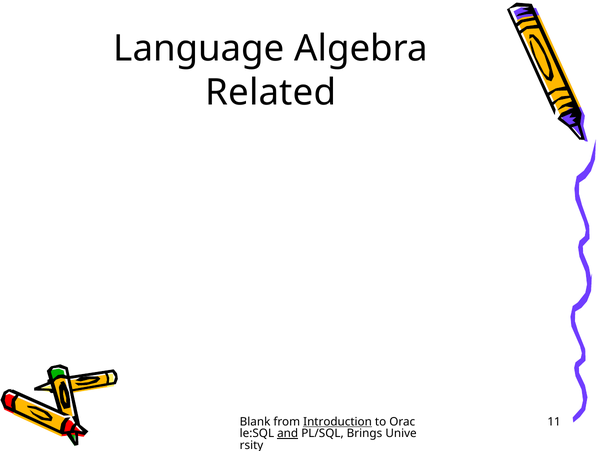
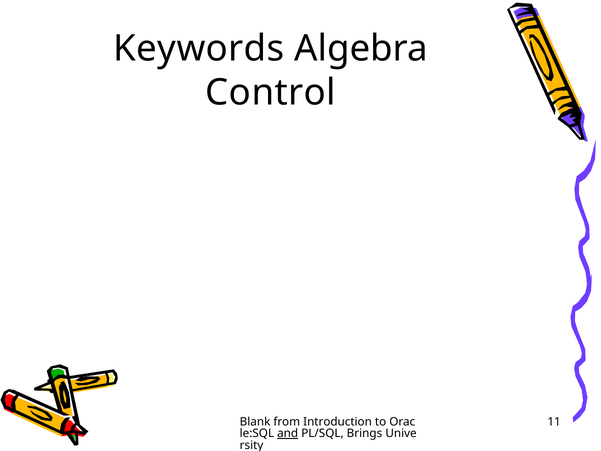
Language: Language -> Keywords
Related: Related -> Control
Introduction underline: present -> none
